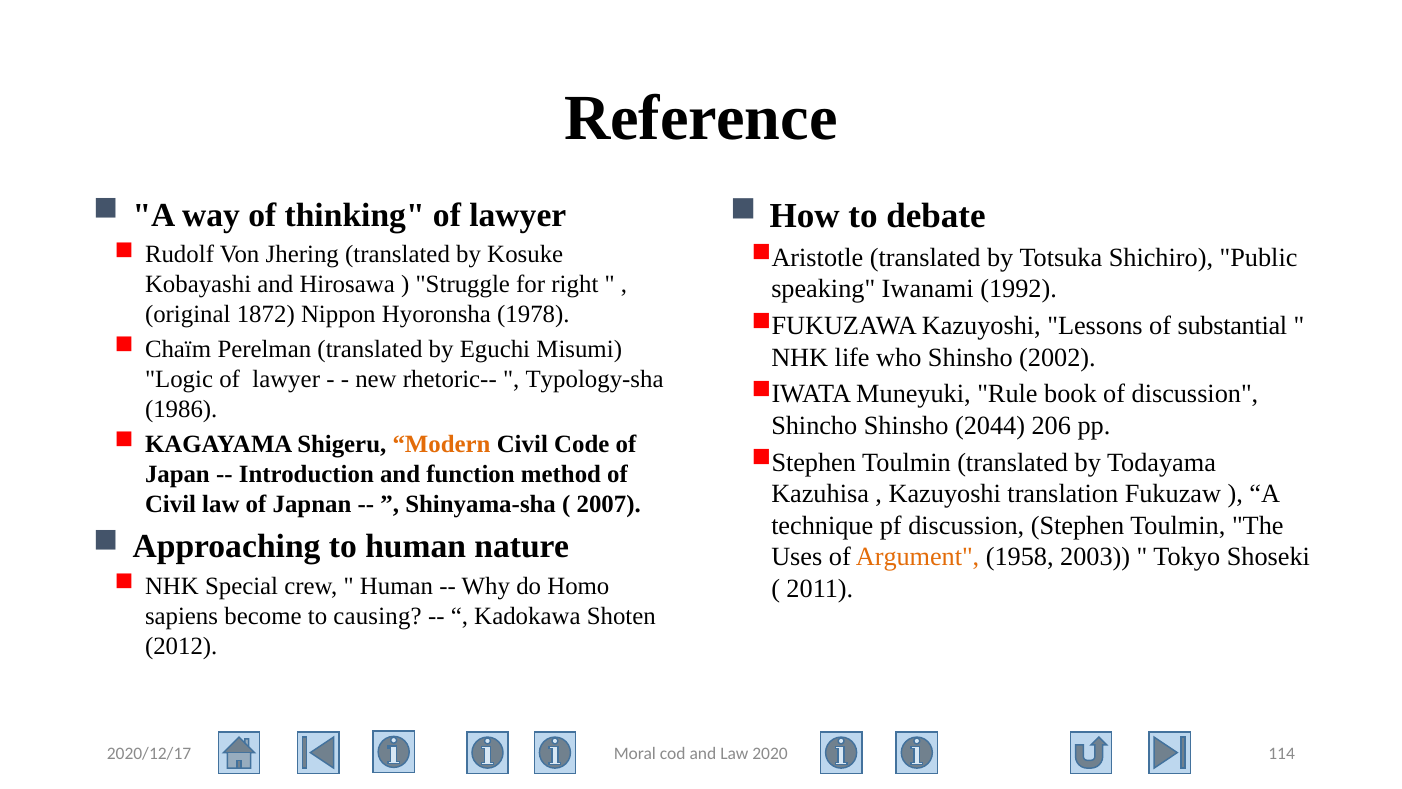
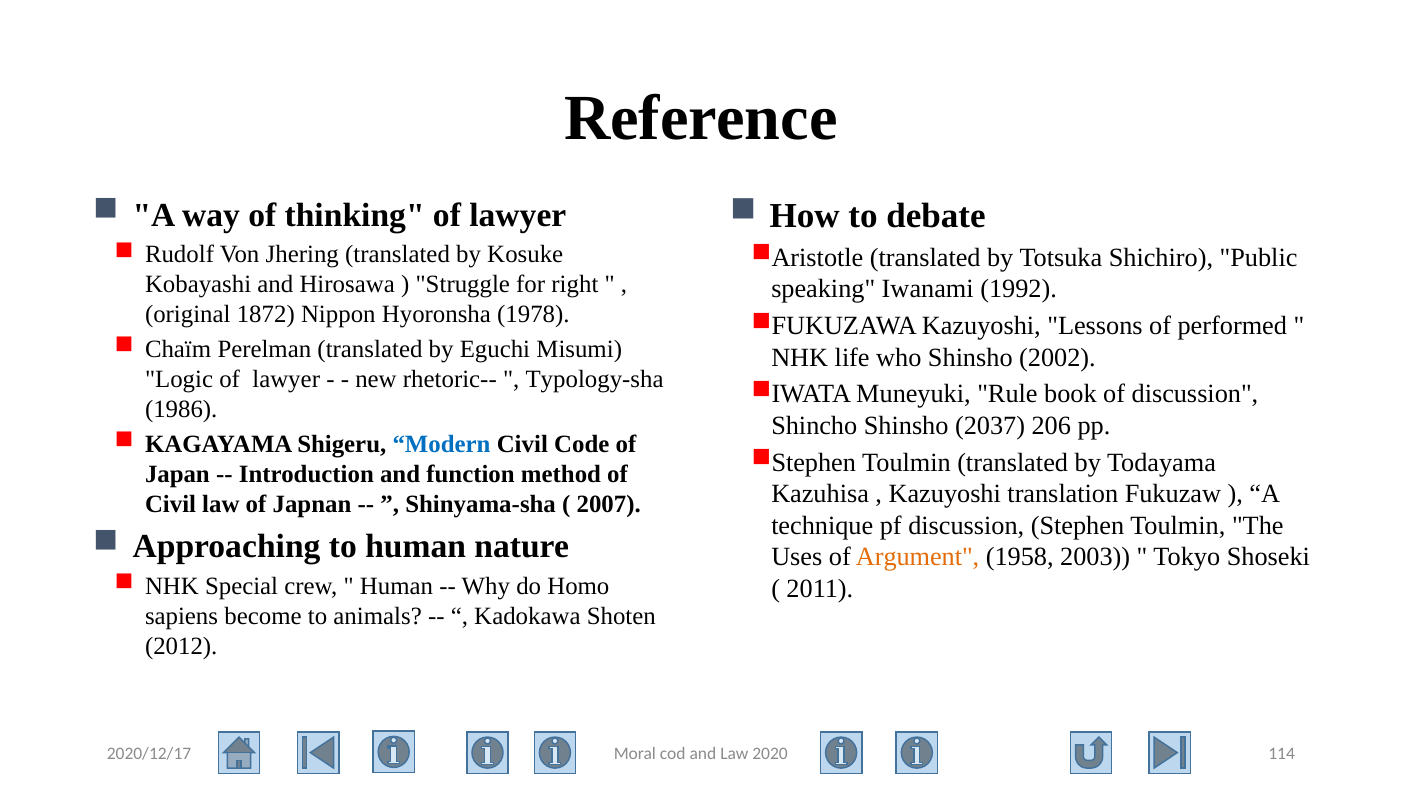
substantial: substantial -> performed
2044: 2044 -> 2037
Modern colour: orange -> blue
causing: causing -> animals
